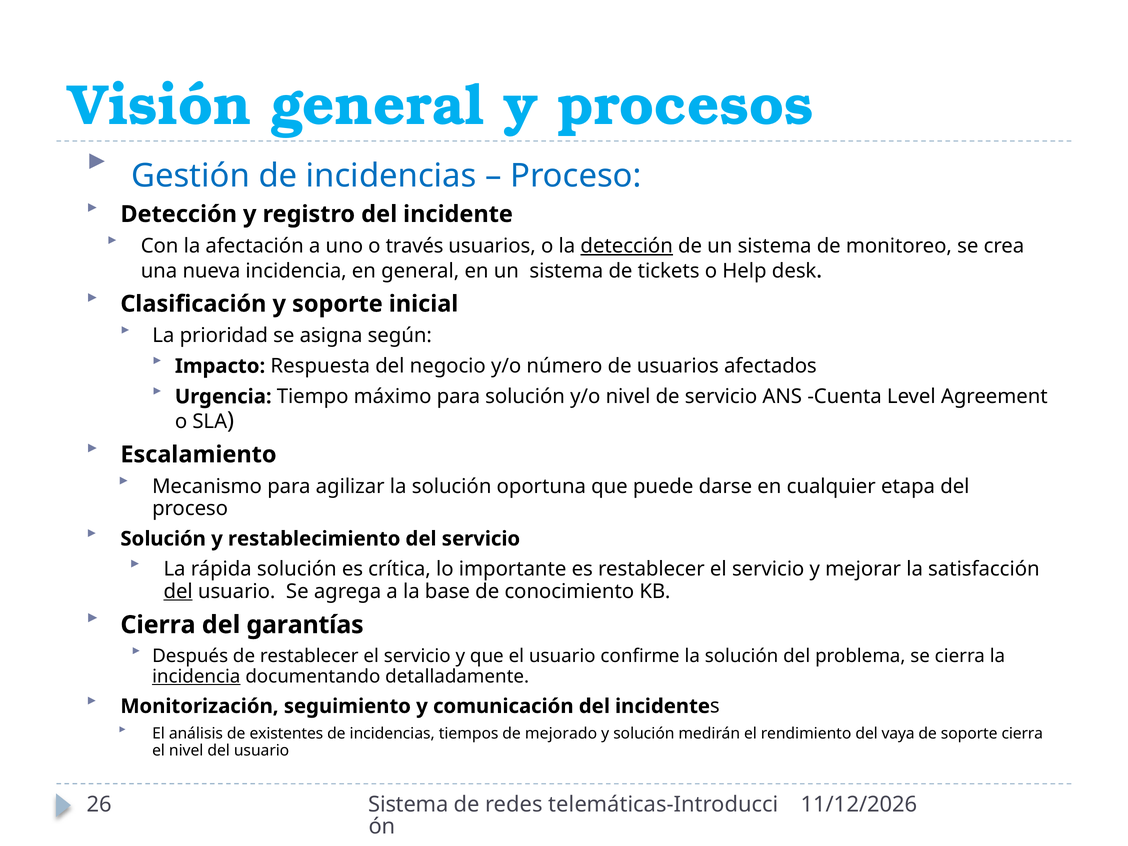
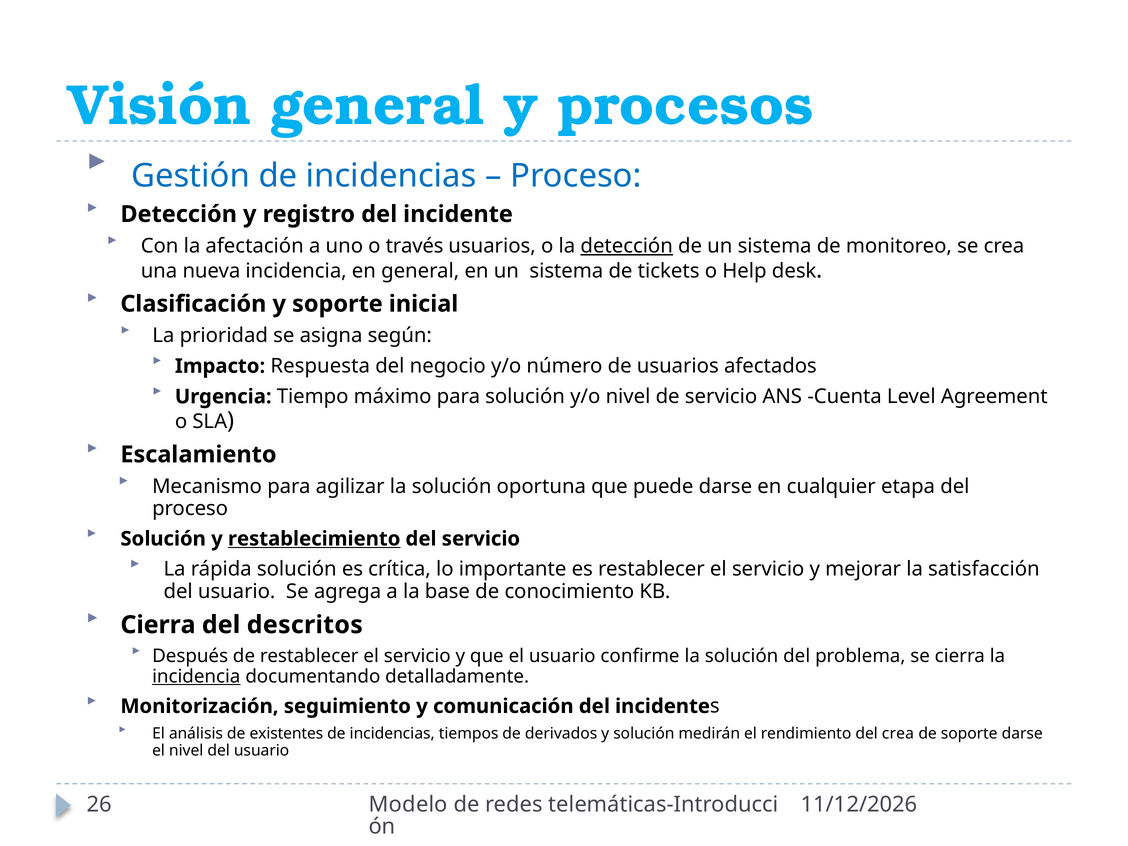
restablecimiento underline: none -> present
del at (178, 591) underline: present -> none
garantías: garantías -> descritos
mejorado: mejorado -> derivados
del vaya: vaya -> crea
soporte cierra: cierra -> darse
Sistema at (408, 804): Sistema -> Modelo
